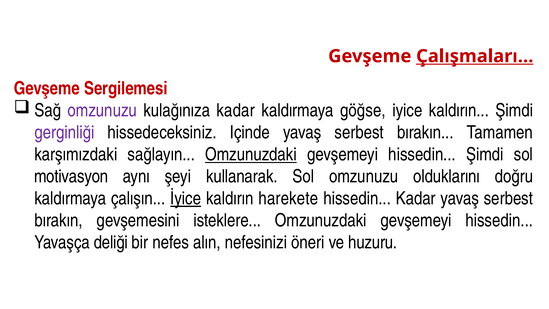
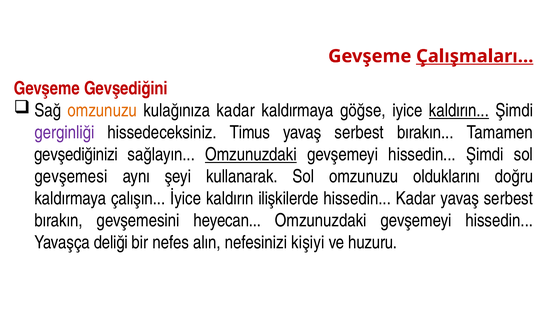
Sergilemesi: Sergilemesi -> Gevşediğini
omzunuzu at (102, 110) colour: purple -> orange
kaldırın at (459, 110) underline: none -> present
Içinde: Içinde -> Timus
karşımızdaki: karşımızdaki -> gevşediğinizi
motivasyon: motivasyon -> gevşemesi
İyice underline: present -> none
harekete: harekete -> ilişkilerde
isteklere: isteklere -> heyecan
öneri: öneri -> kişiyi
